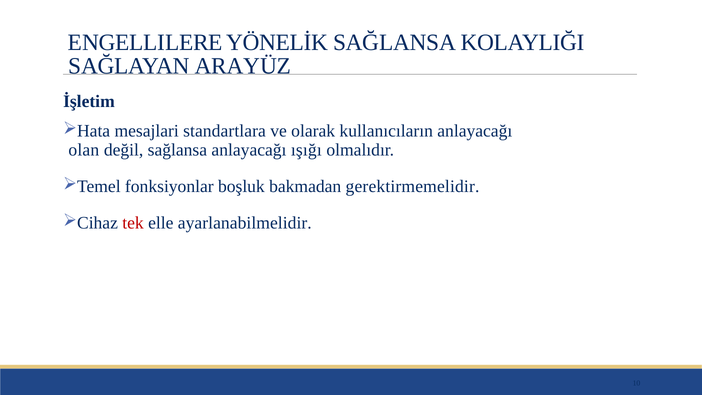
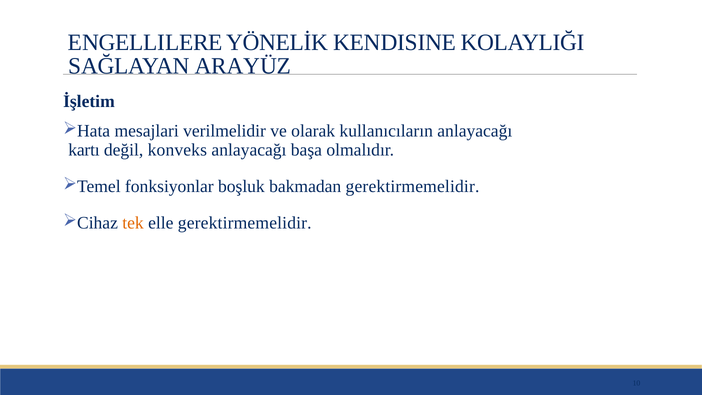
YÖNELİK SAĞLANSA: SAĞLANSA -> KENDISINE
standartlara: standartlara -> verilmelidir
olan: olan -> kartı
değil sağlansa: sağlansa -> konveks
ışığı: ışığı -> başa
tek colour: red -> orange
elle ayarlanabilmelidir: ayarlanabilmelidir -> gerektirmemelidir
